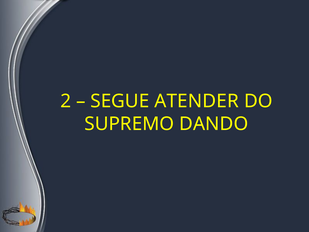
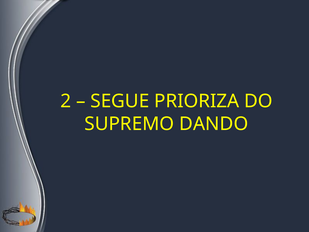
ATENDER: ATENDER -> PRIORIZA
